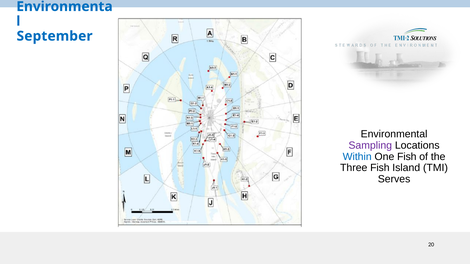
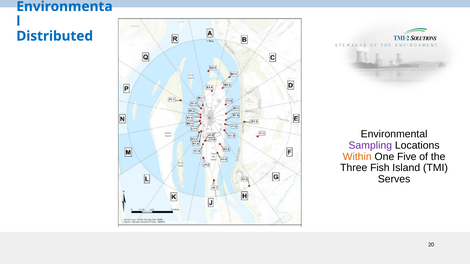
September: September -> Distributed
Within colour: blue -> orange
One Fish: Fish -> Five
